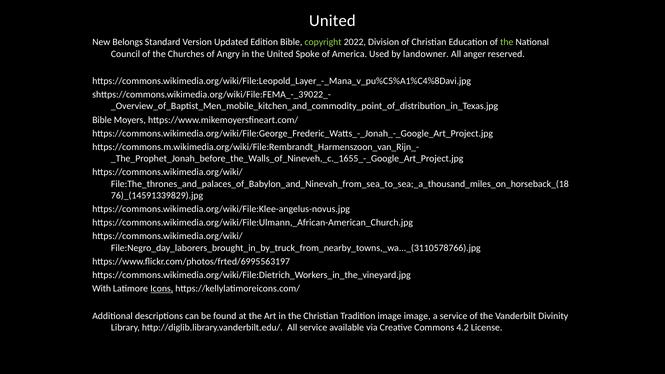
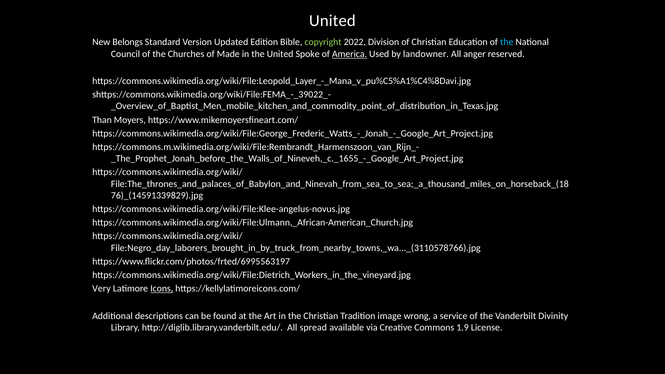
the at (507, 42) colour: light green -> light blue
Angry: Angry -> Made
America underline: none -> present
Bible at (102, 120): Bible -> Than
With: With -> Very
image image: image -> wrong
All service: service -> spread
4.2: 4.2 -> 1.9
